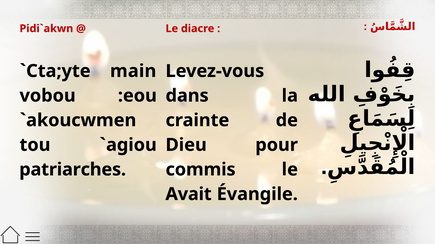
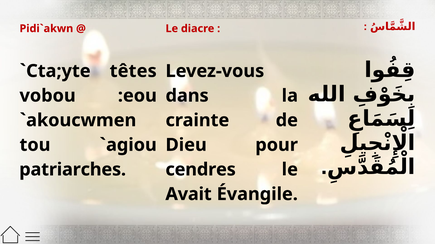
main: main -> têtes
commis: commis -> cendres
